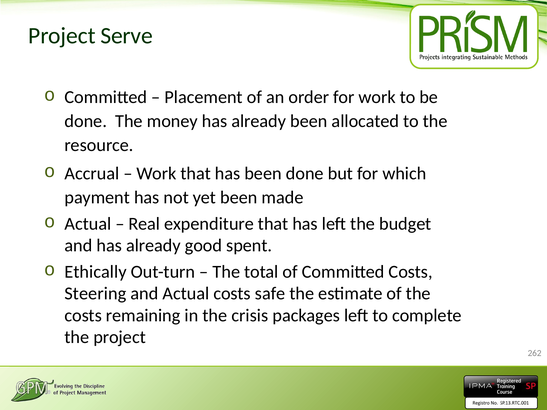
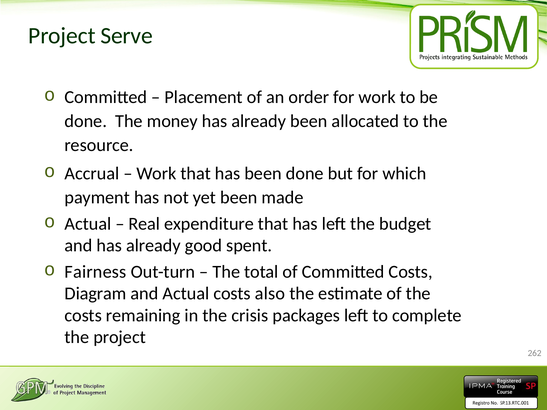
Ethically: Ethically -> Fairness
Steering: Steering -> Diagram
safe: safe -> also
